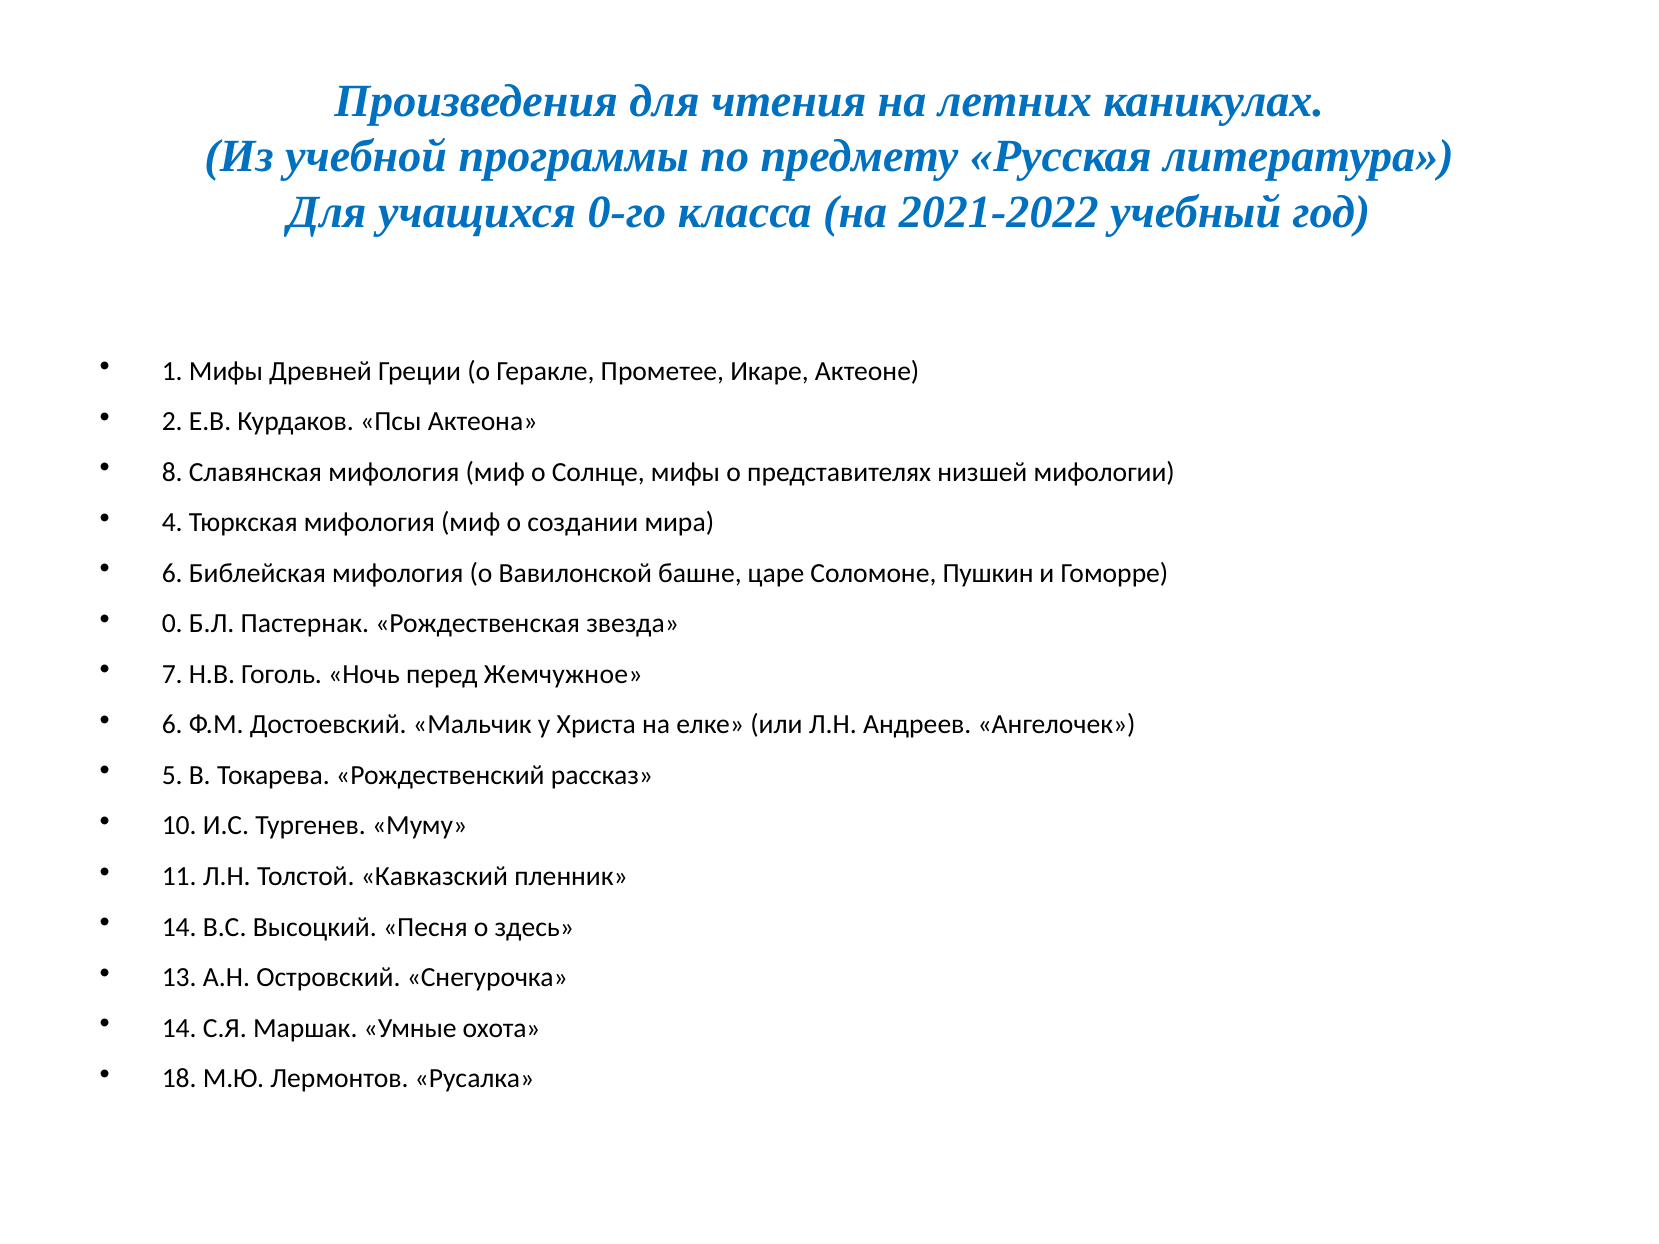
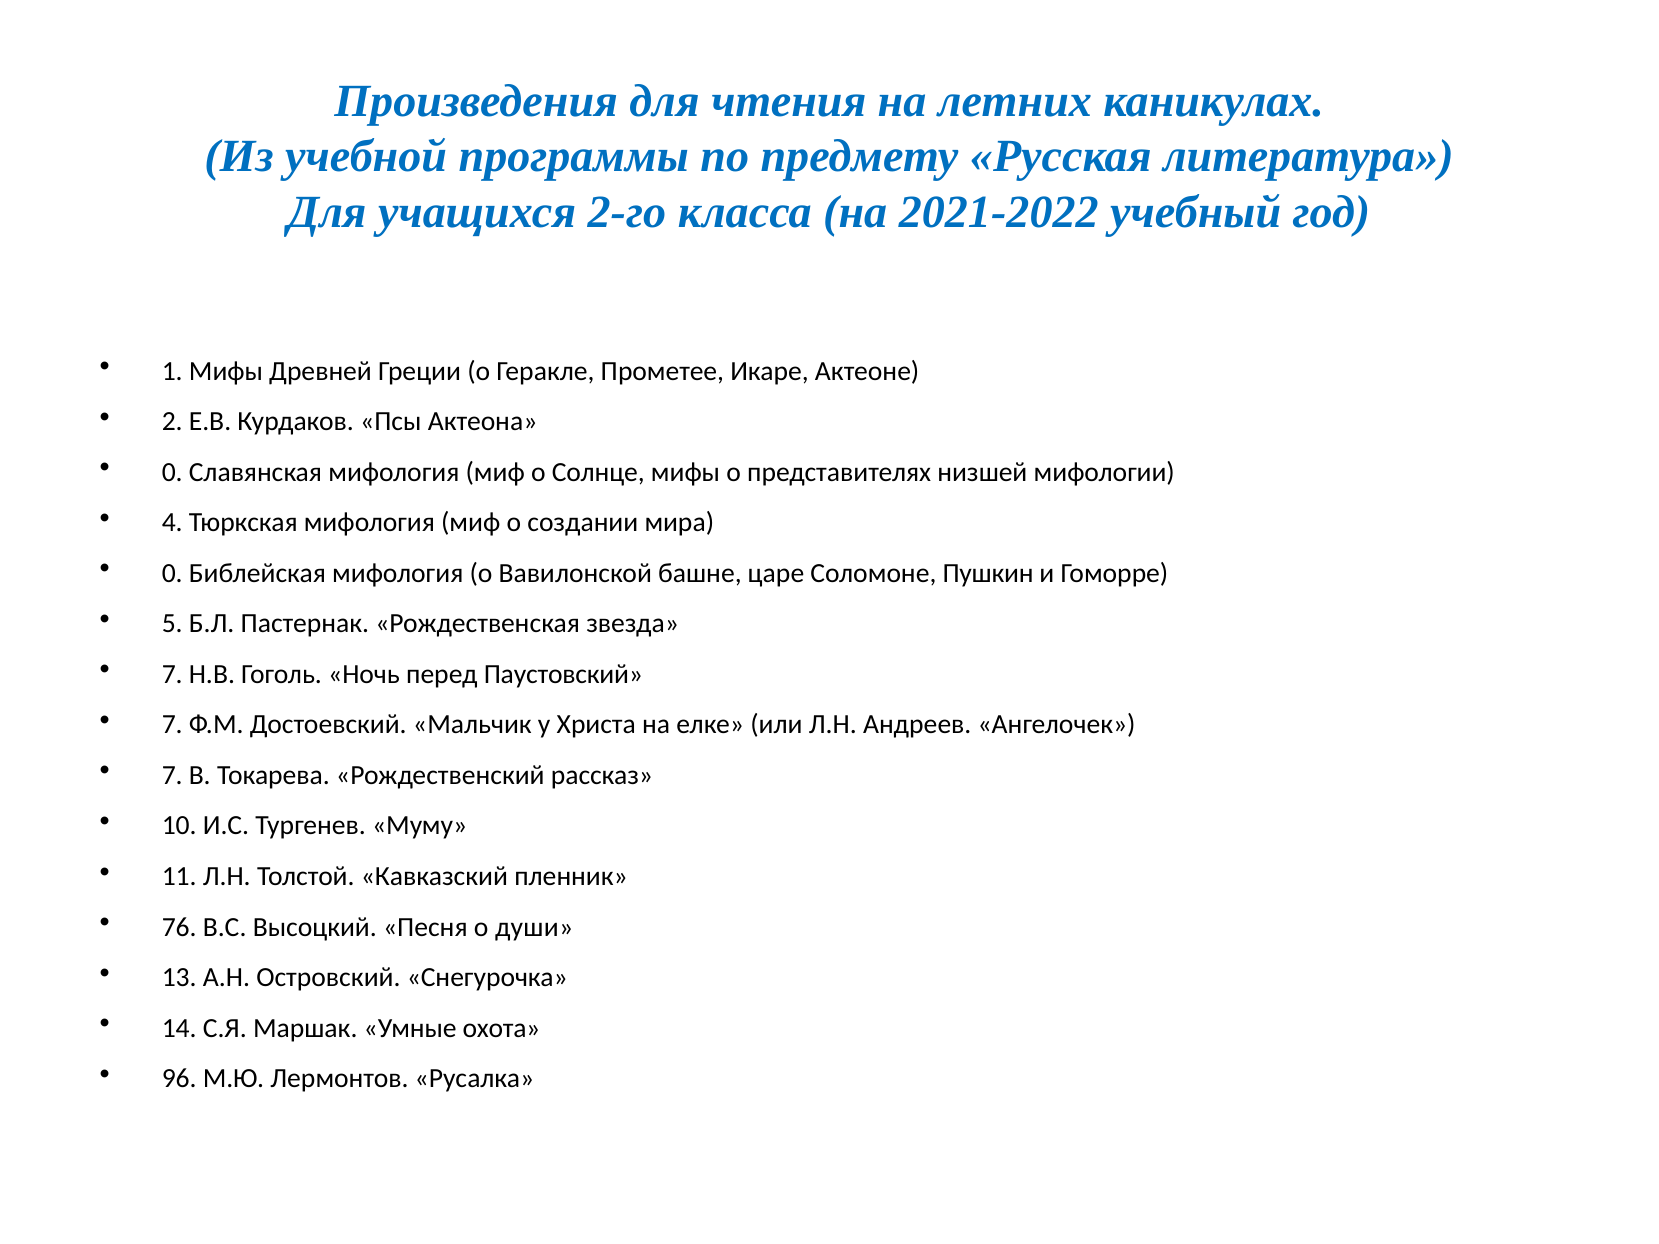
0-го: 0-го -> 2-го
8 at (172, 472): 8 -> 0
6 at (172, 573): 6 -> 0
0: 0 -> 5
Жемчужное: Жемчужное -> Паустовский
6 at (172, 725): 6 -> 7
5 at (172, 775): 5 -> 7
14 at (179, 927): 14 -> 76
здесь: здесь -> души
18: 18 -> 96
